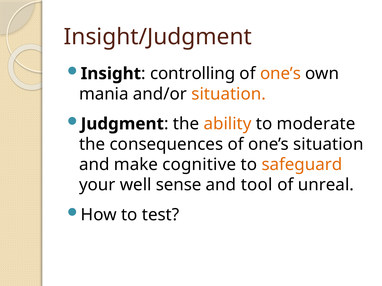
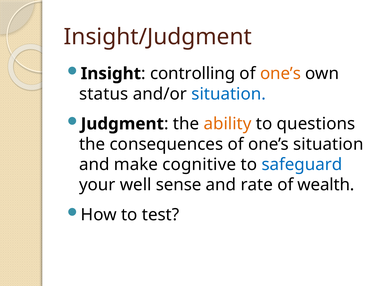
mania: mania -> status
situation at (229, 94) colour: orange -> blue
moderate: moderate -> questions
safeguard colour: orange -> blue
tool: tool -> rate
unreal: unreal -> wealth
